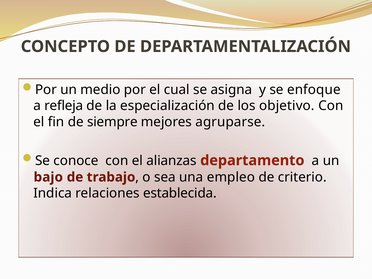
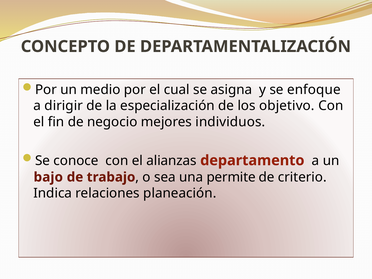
refleja: refleja -> dirigir
siempre: siempre -> negocio
agruparse: agruparse -> individuos
empleo: empleo -> permite
establecida: establecida -> planeación
